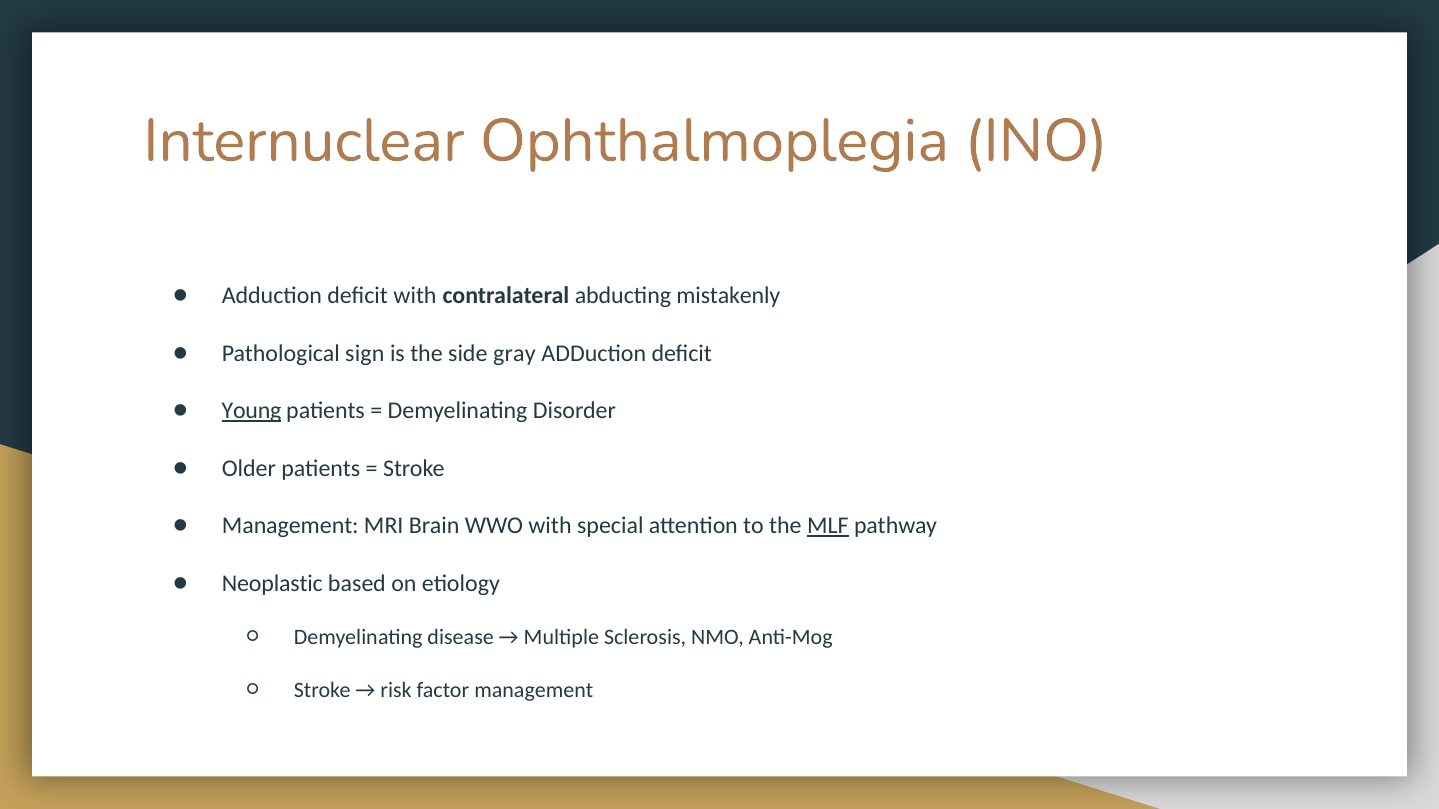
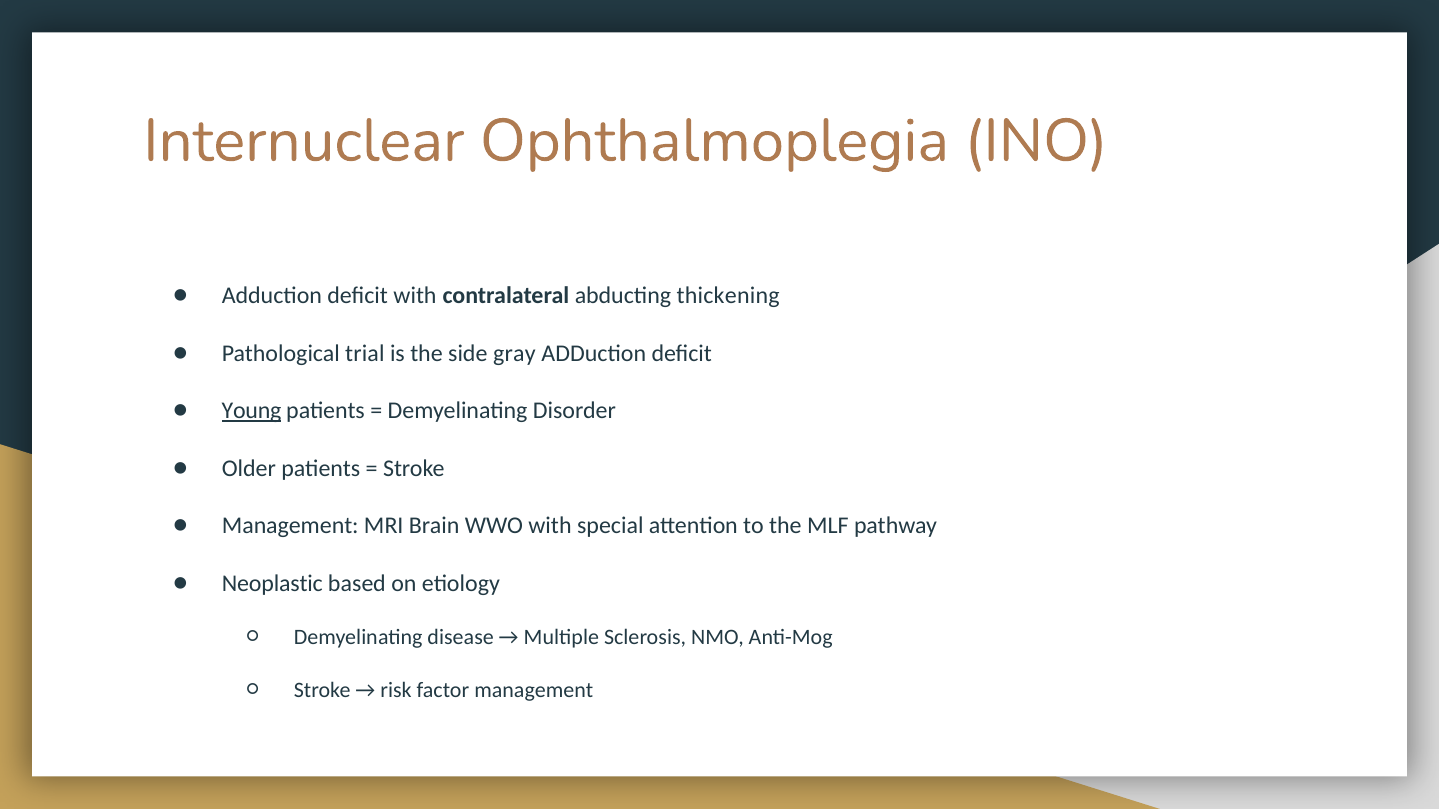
mistakenly: mistakenly -> thickening
sign: sign -> trial
MLF underline: present -> none
